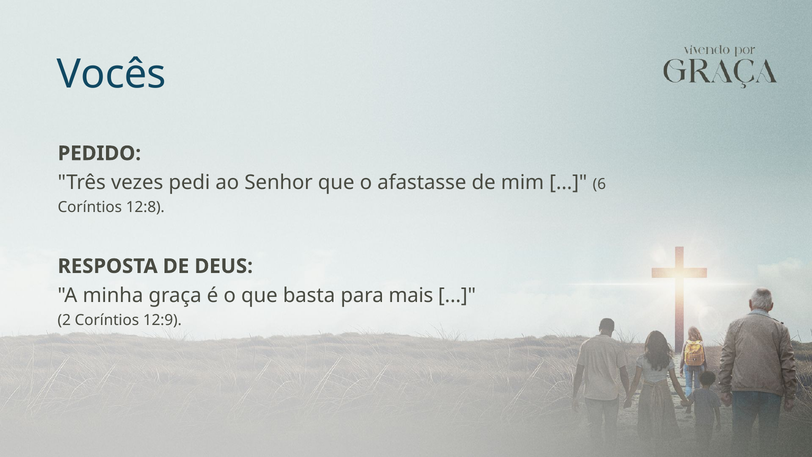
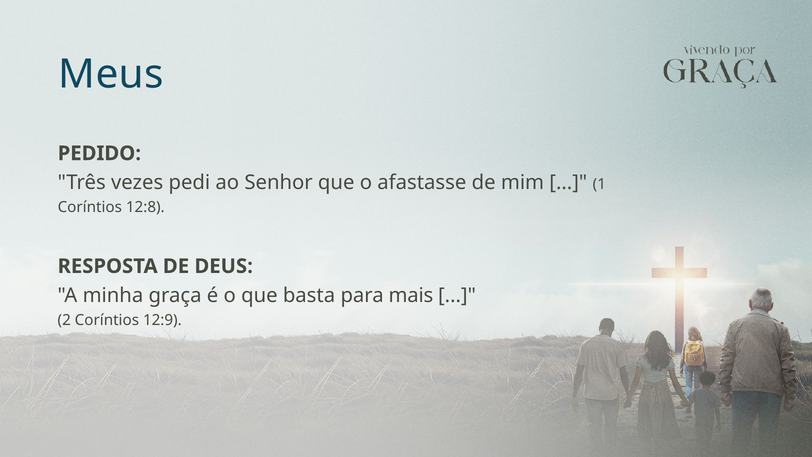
Vocês: Vocês -> Meus
6: 6 -> 1
